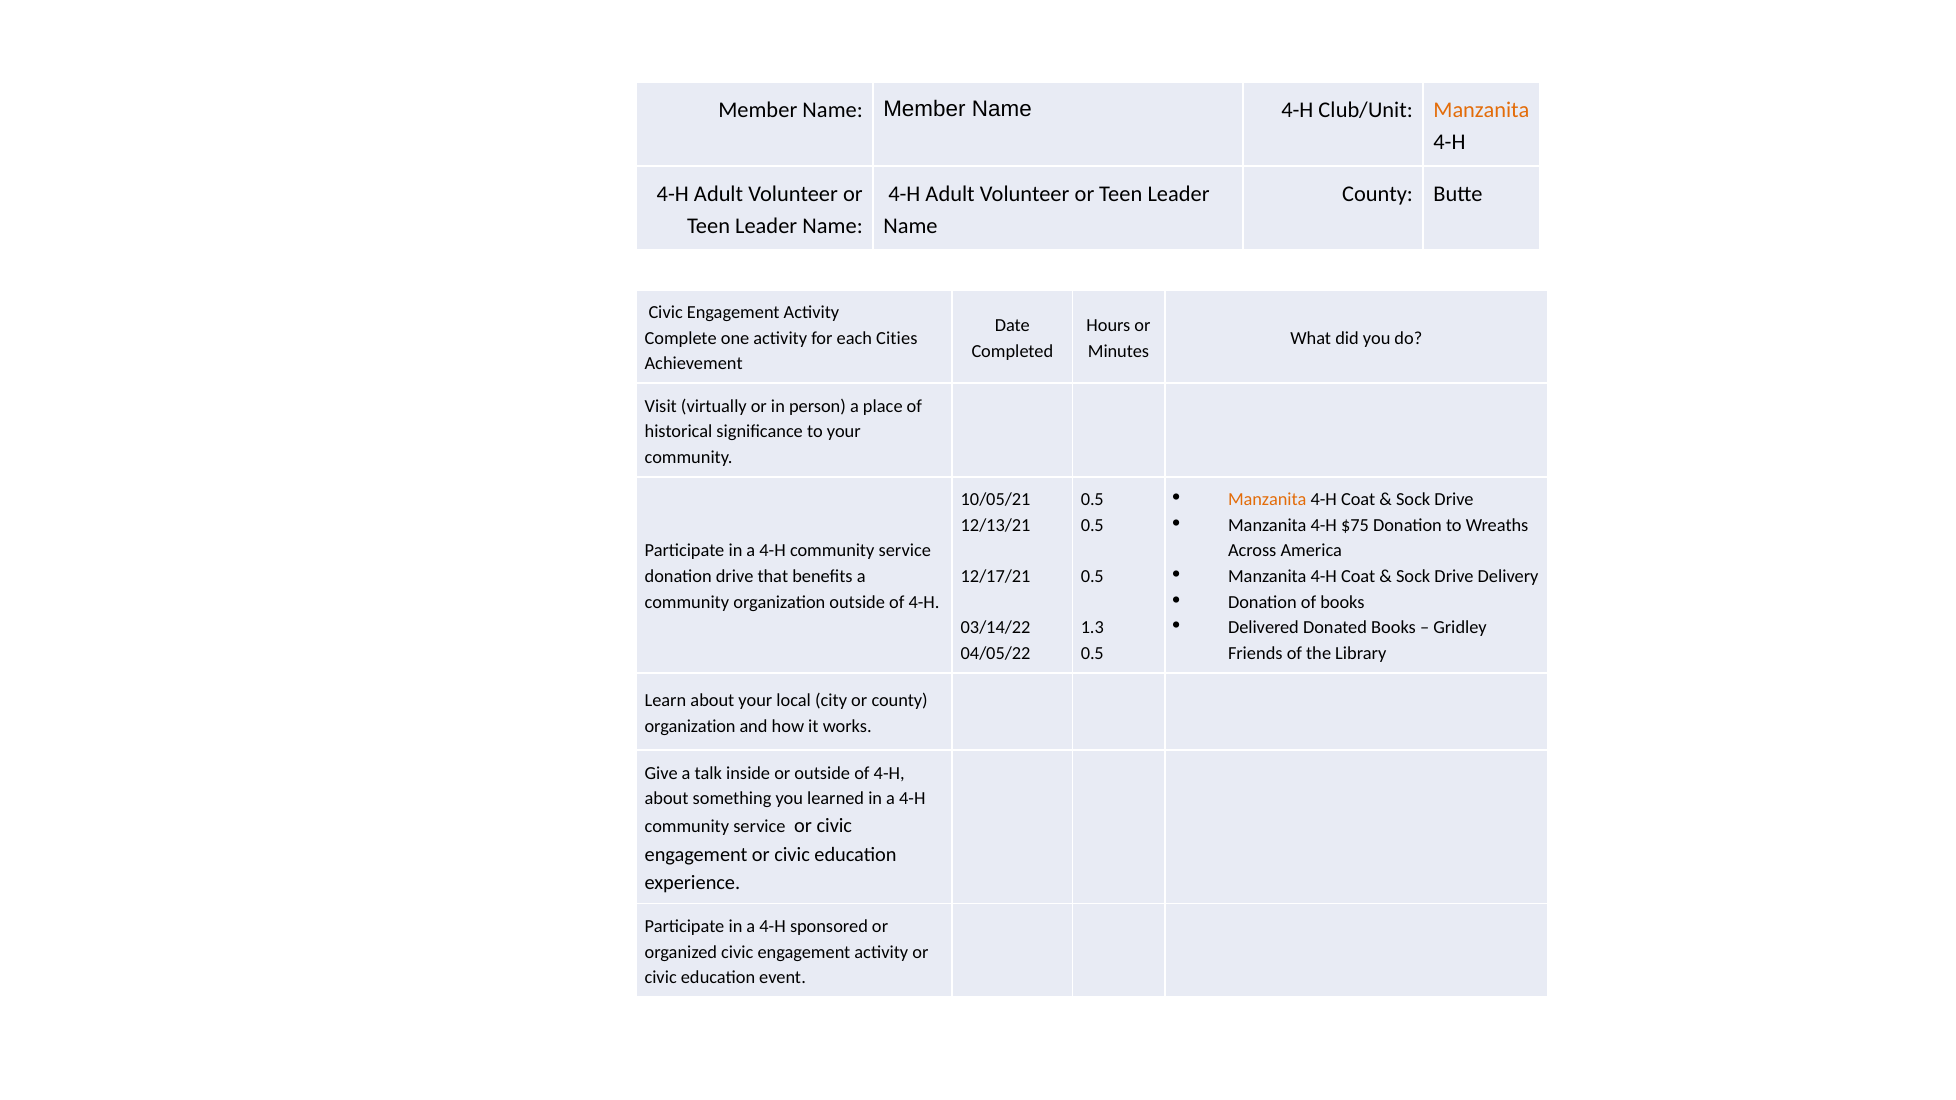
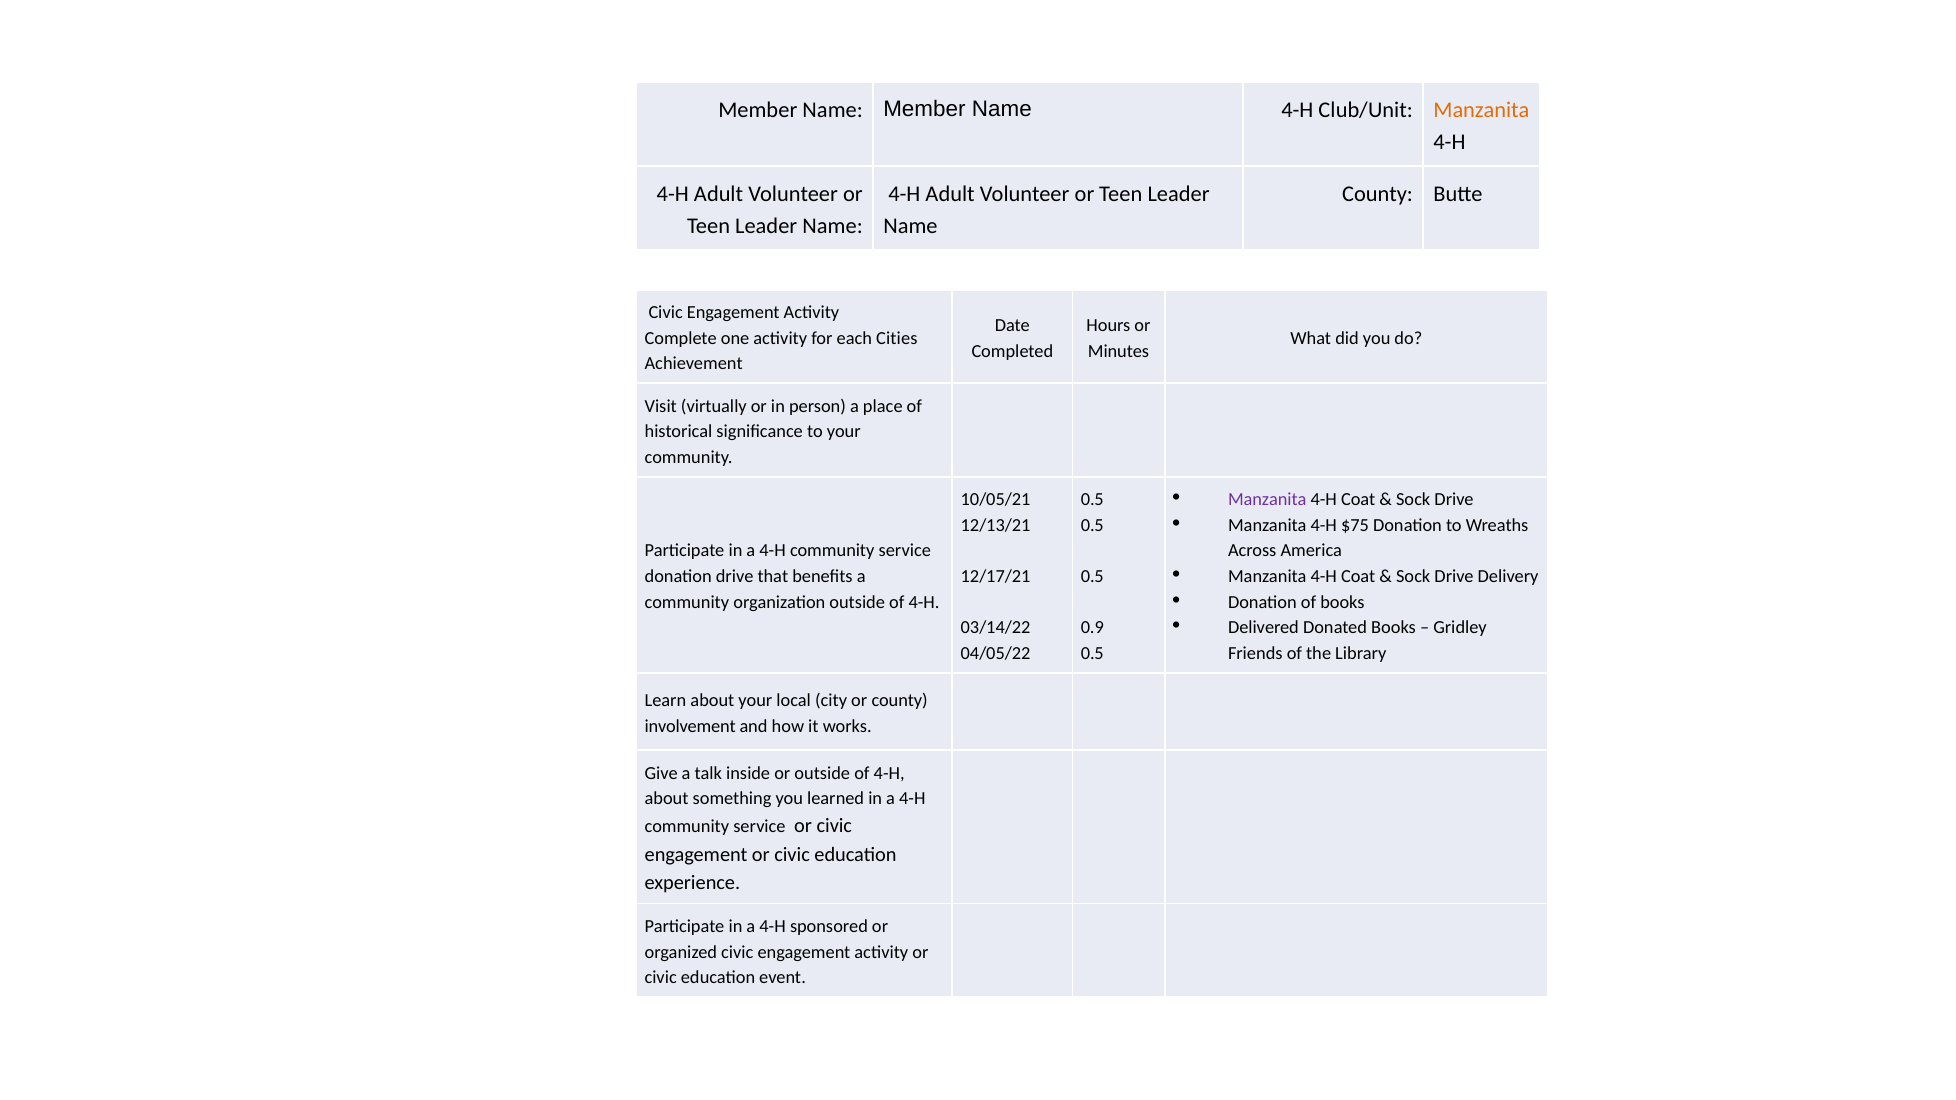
Manzanita at (1267, 500) colour: orange -> purple
1.3: 1.3 -> 0.9
organization at (690, 726): organization -> involvement
